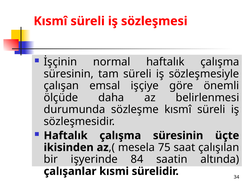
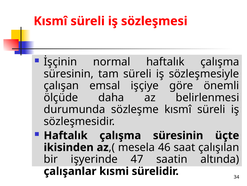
75: 75 -> 46
84: 84 -> 47
